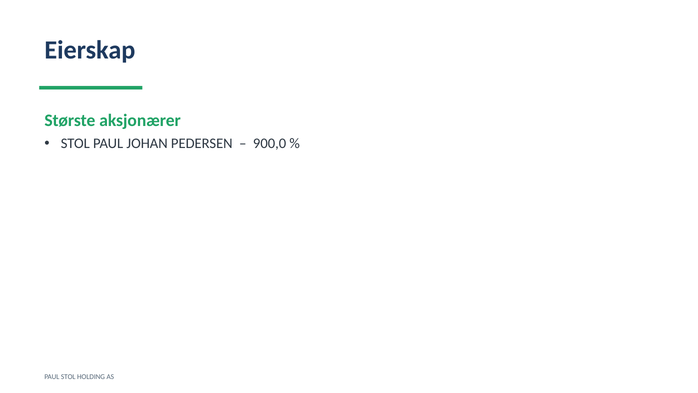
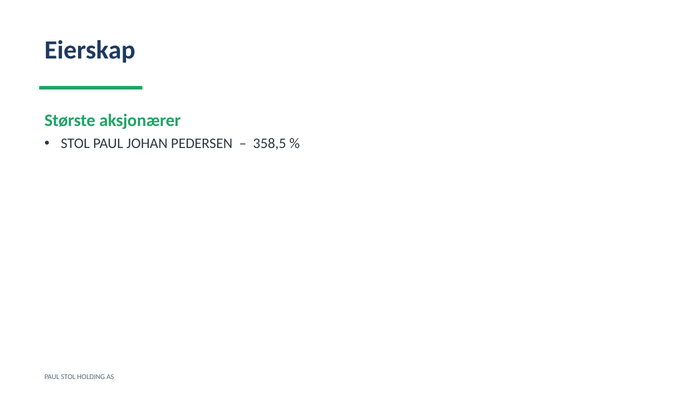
900,0: 900,0 -> 358,5
